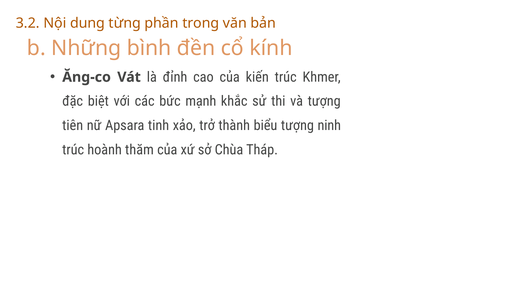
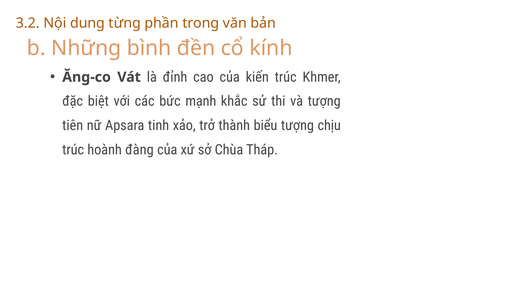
ninh: ninh -> chịu
thăm: thăm -> đàng
